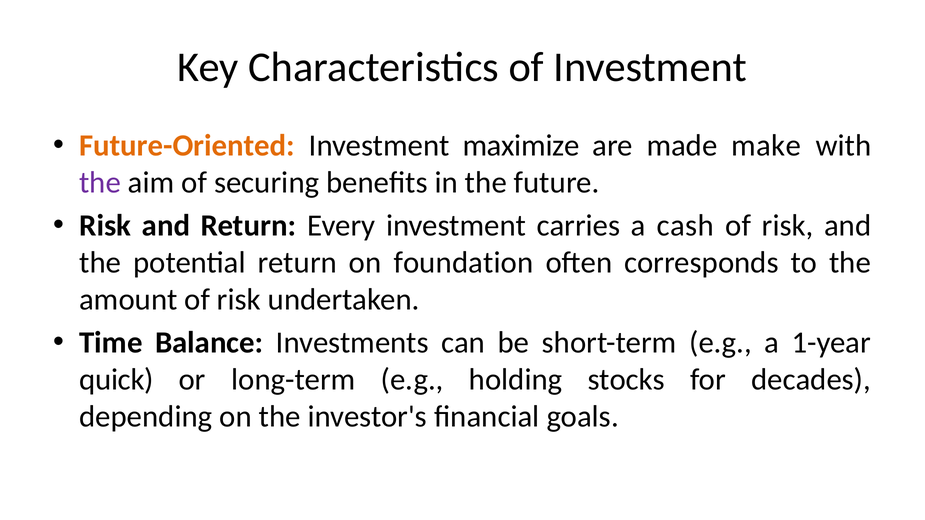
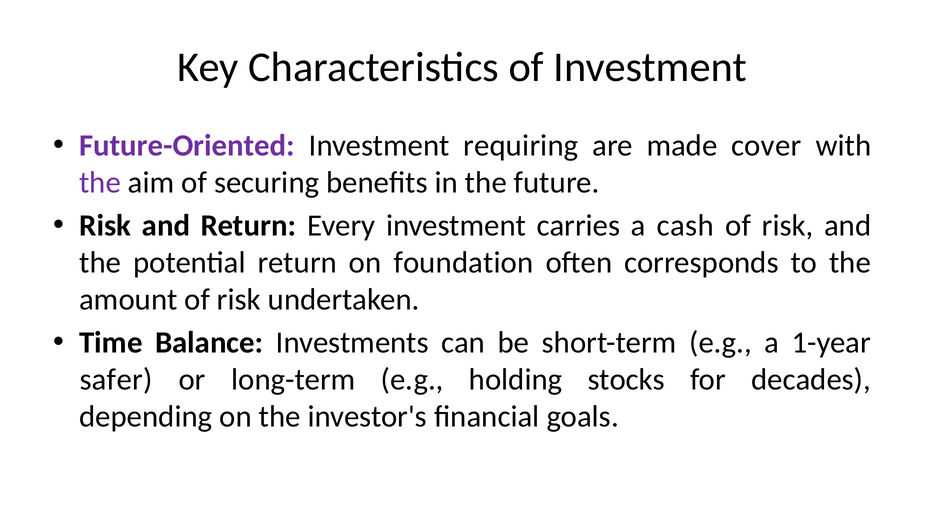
Future-Oriented colour: orange -> purple
maximize: maximize -> requiring
make: make -> cover
quick: quick -> safer
